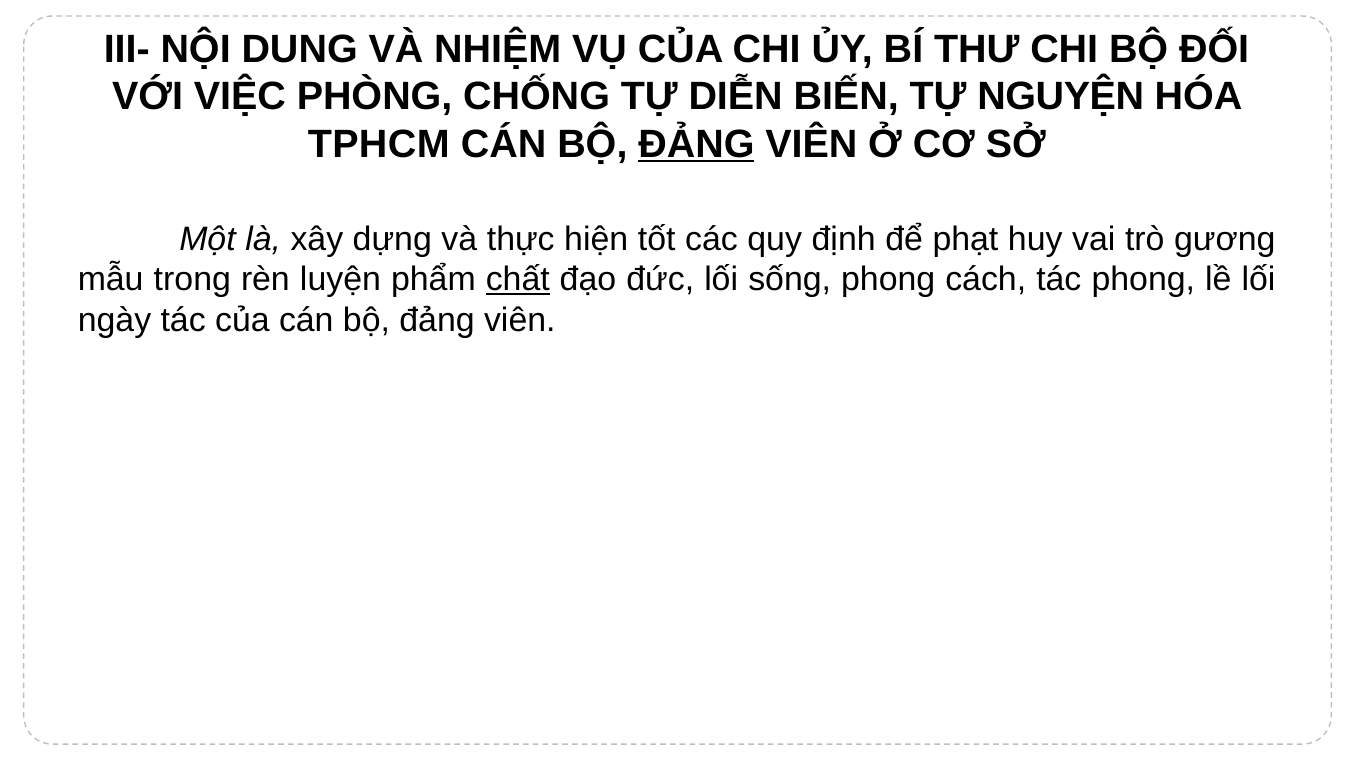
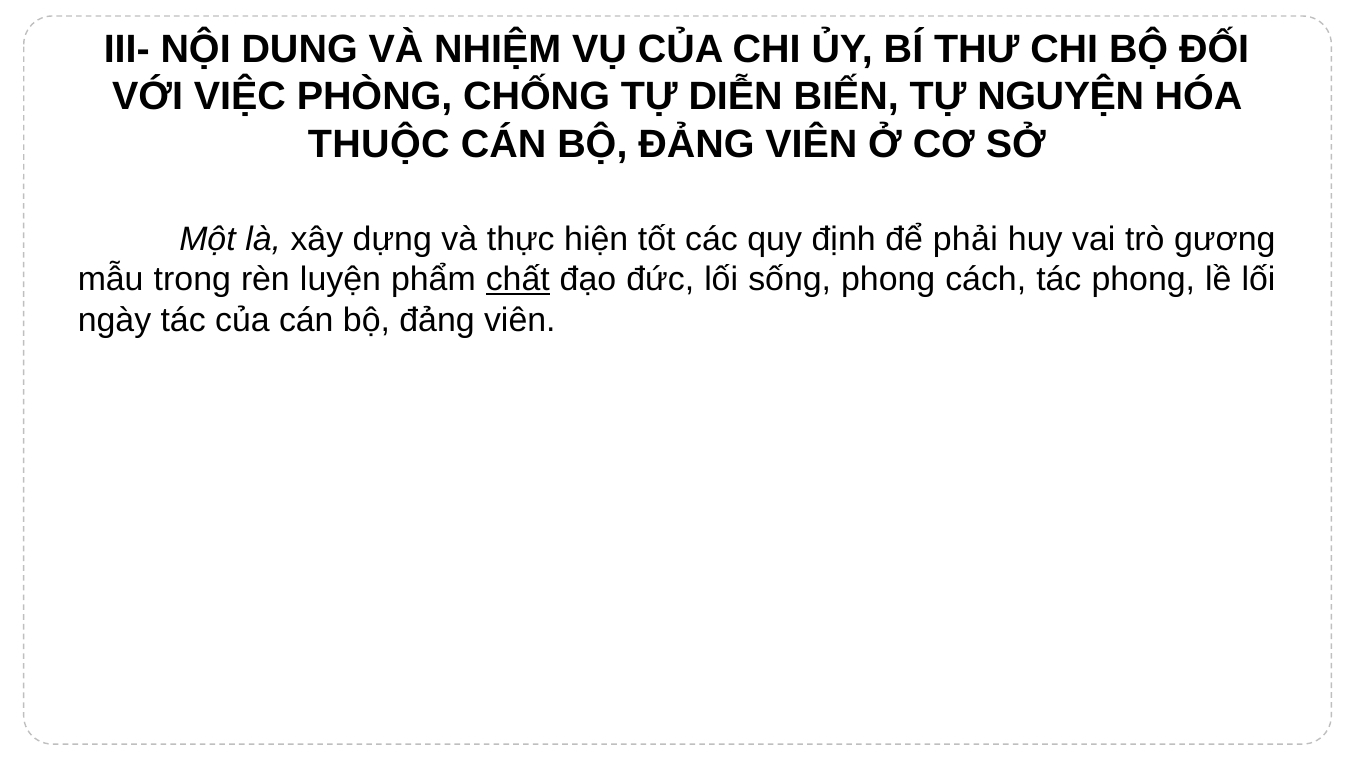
TPHCM: TPHCM -> THUỘC
ĐẢNG at (696, 144) underline: present -> none
phạt: phạt -> phải
